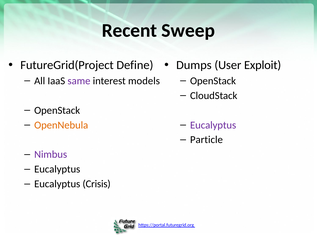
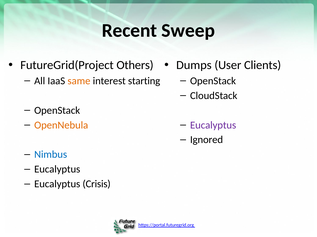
Define: Define -> Others
Exploit: Exploit -> Clients
same colour: purple -> orange
models: models -> starting
Particle: Particle -> Ignored
Nimbus colour: purple -> blue
